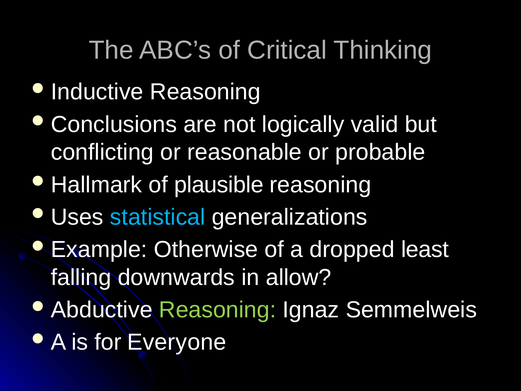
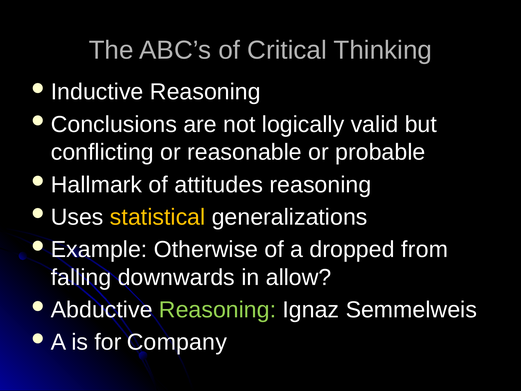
plausible: plausible -> attitudes
statistical colour: light blue -> yellow
least: least -> from
Everyone: Everyone -> Company
